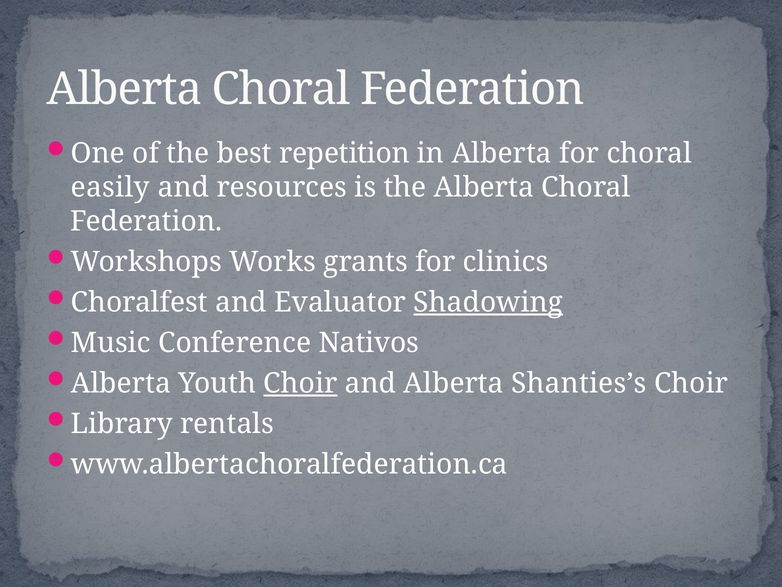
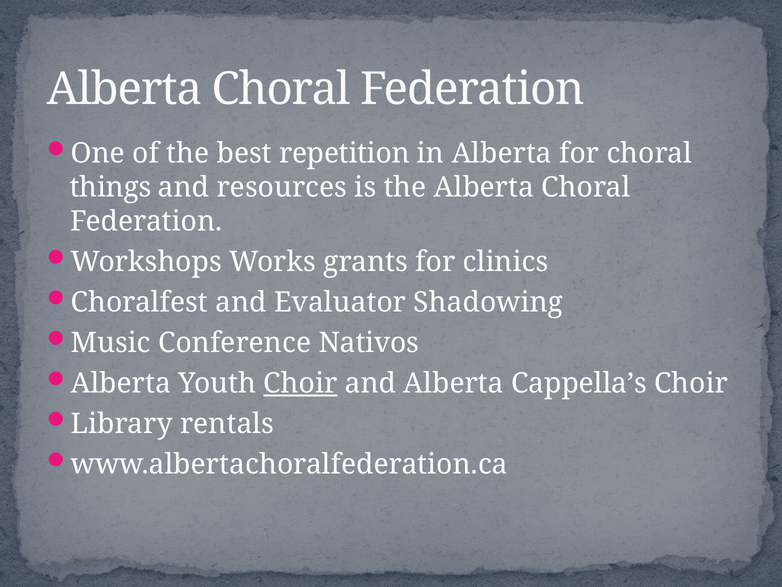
easily: easily -> things
Shadowing underline: present -> none
Shanties’s: Shanties’s -> Cappella’s
